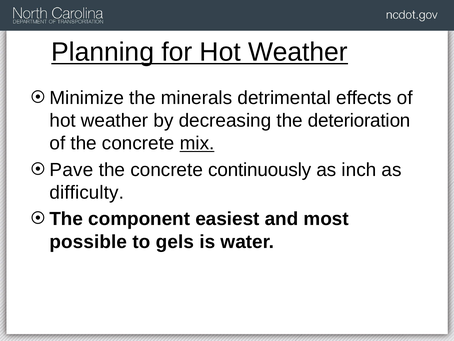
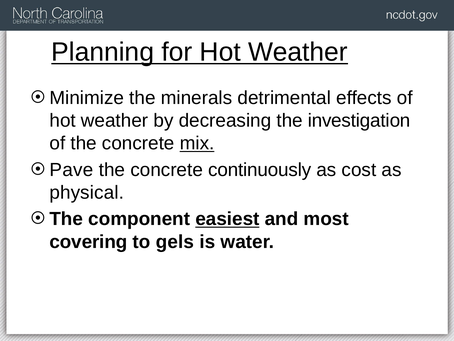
deterioration: deterioration -> investigation
inch: inch -> cost
difficulty: difficulty -> physical
easiest underline: none -> present
possible: possible -> covering
